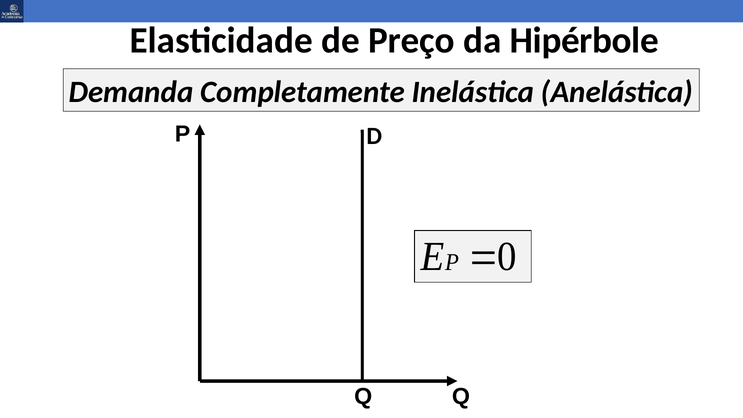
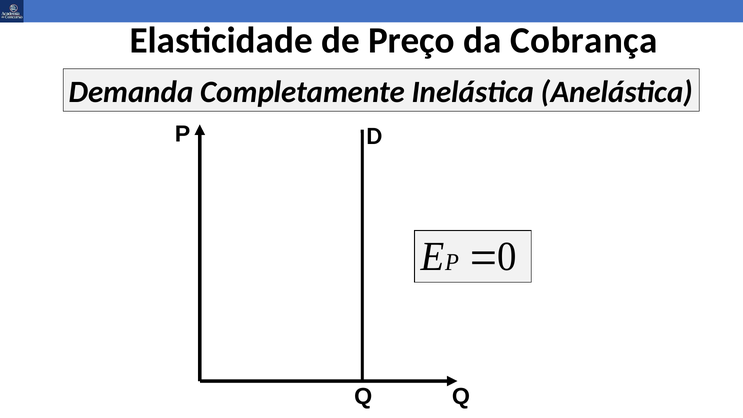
Hipérbole: Hipérbole -> Cobrança
